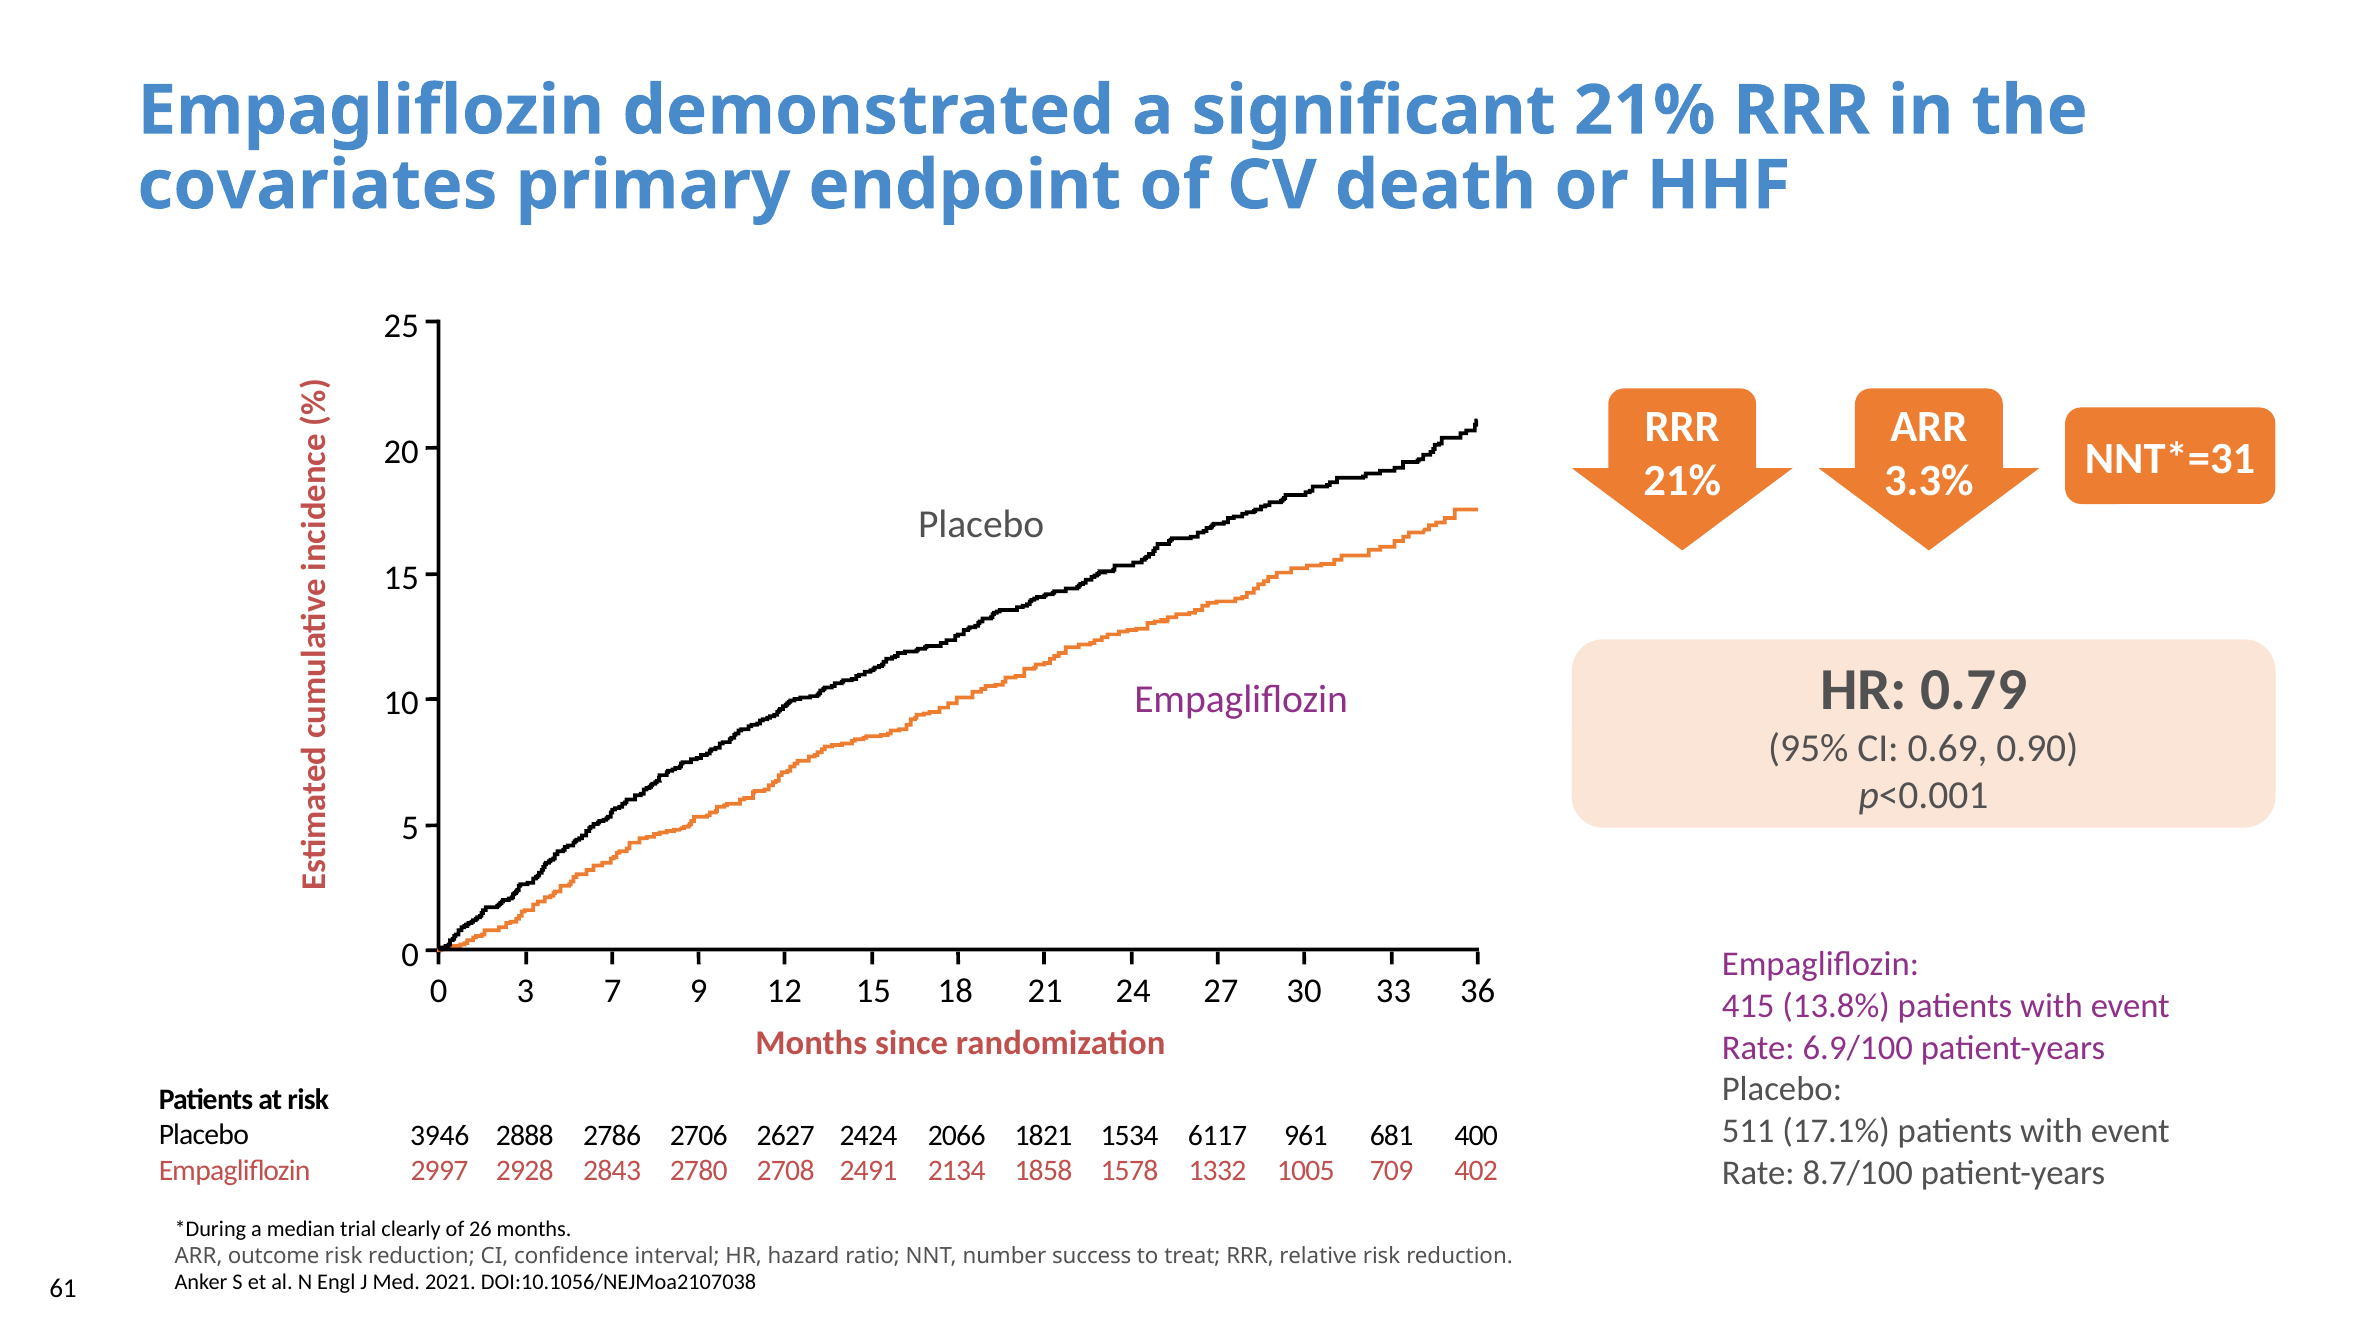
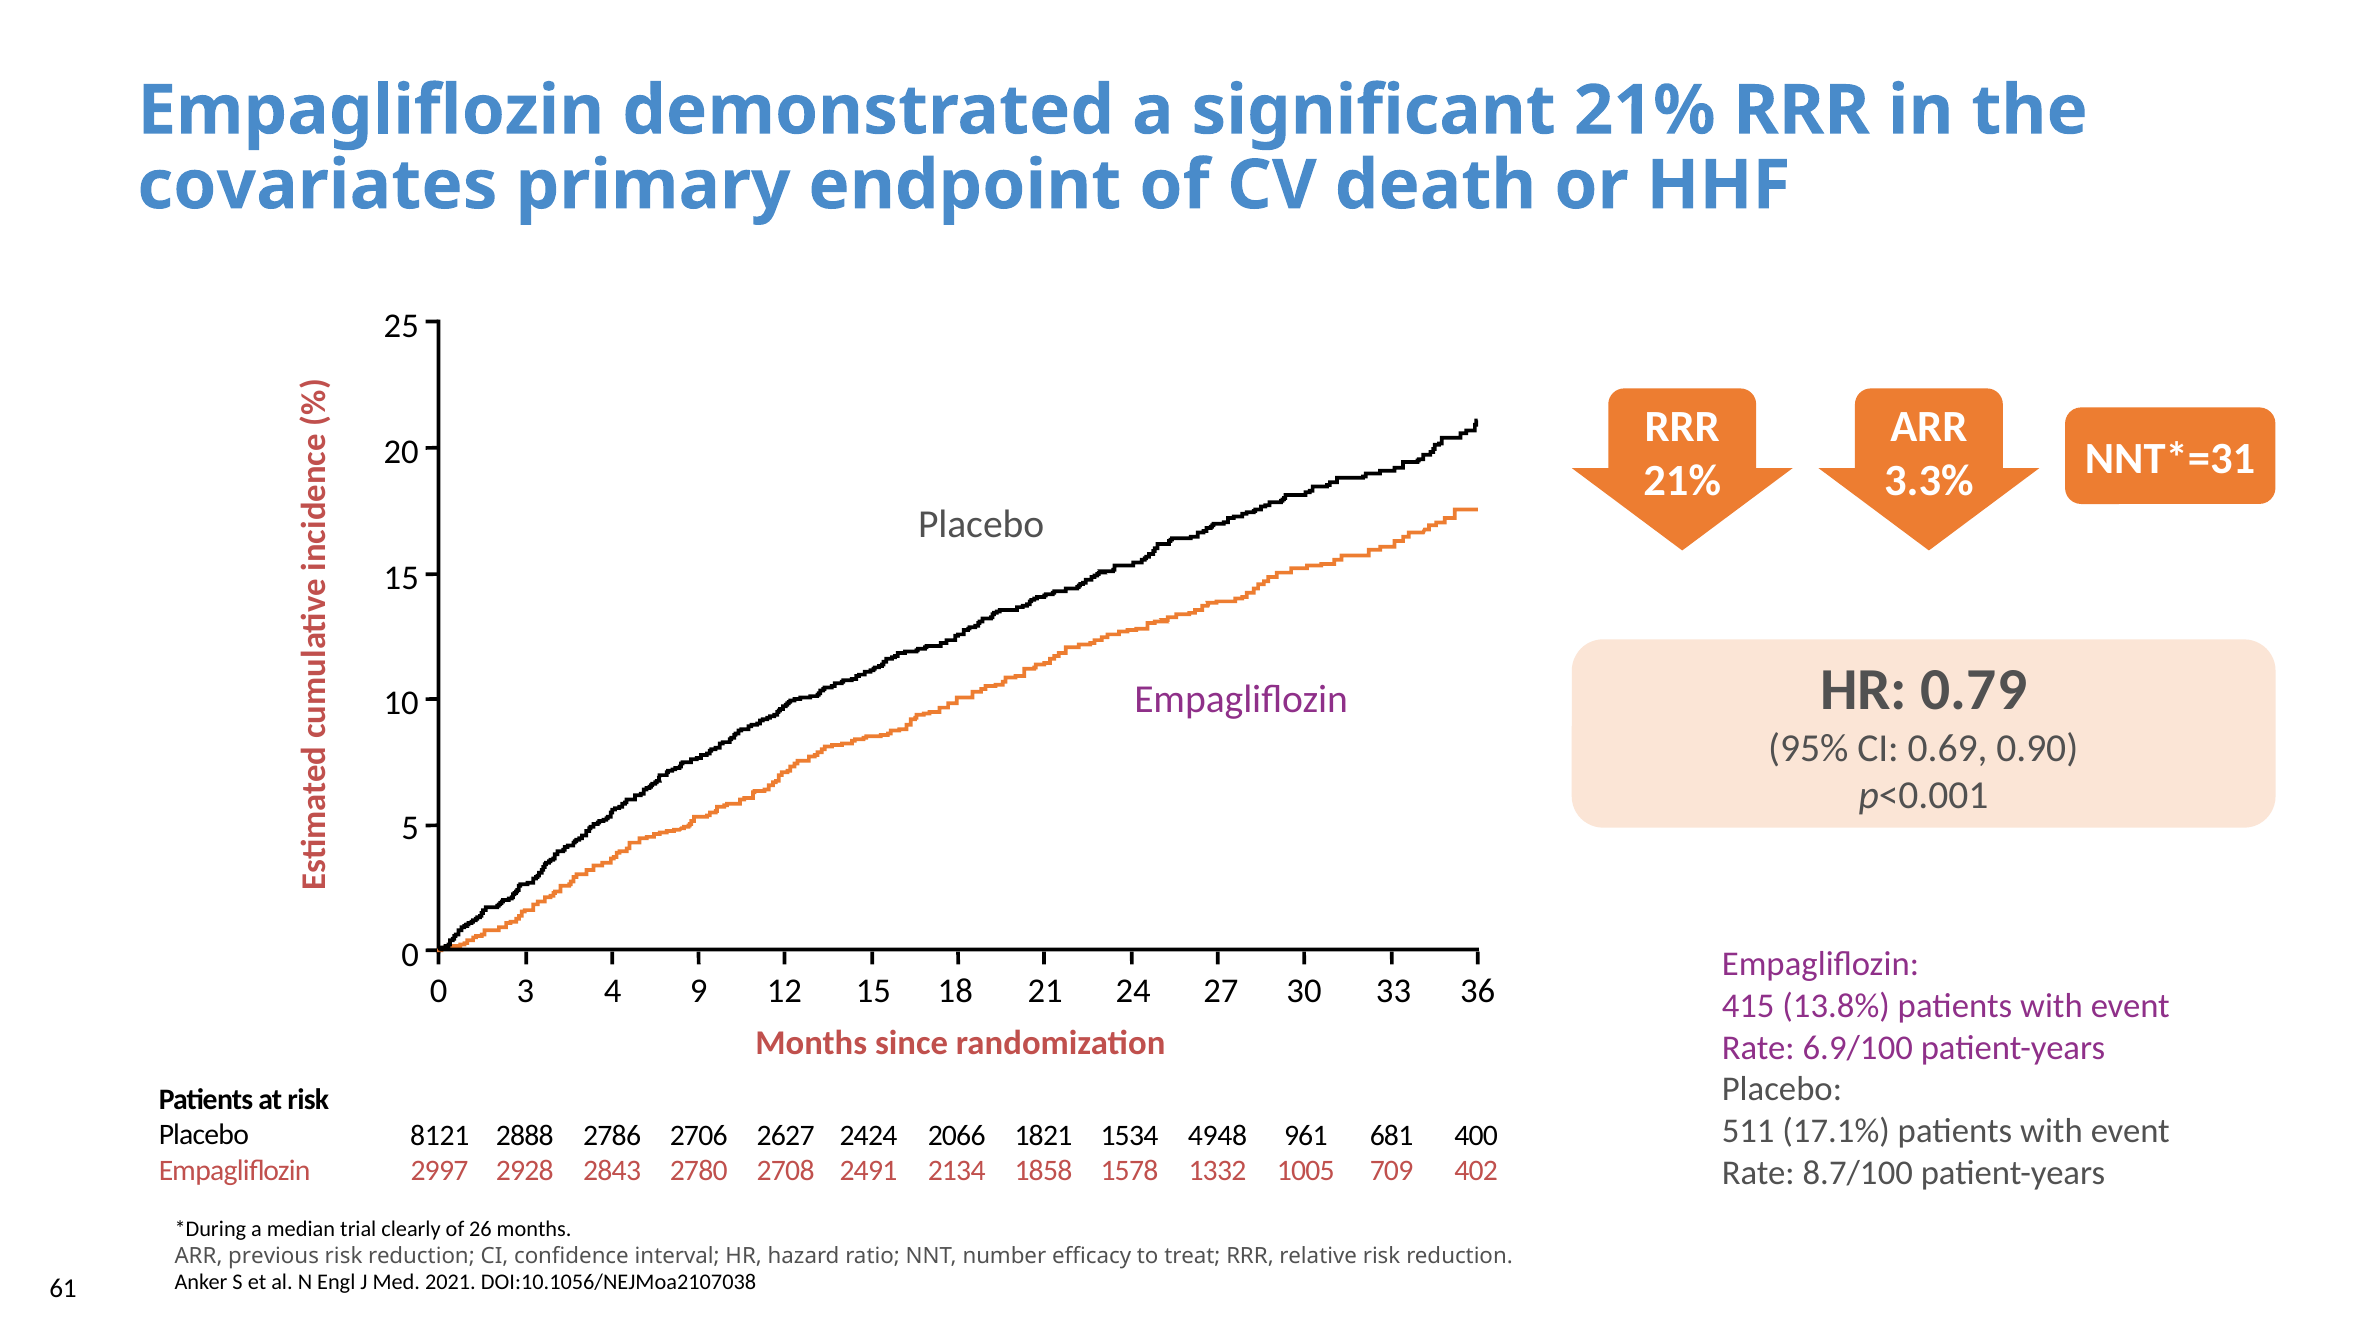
7: 7 -> 4
3946: 3946 -> 8121
6117: 6117 -> 4948
outcome: outcome -> previous
success: success -> efficacy
